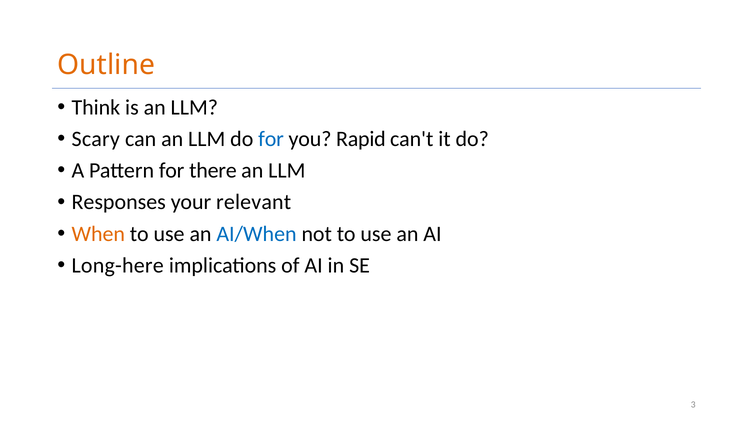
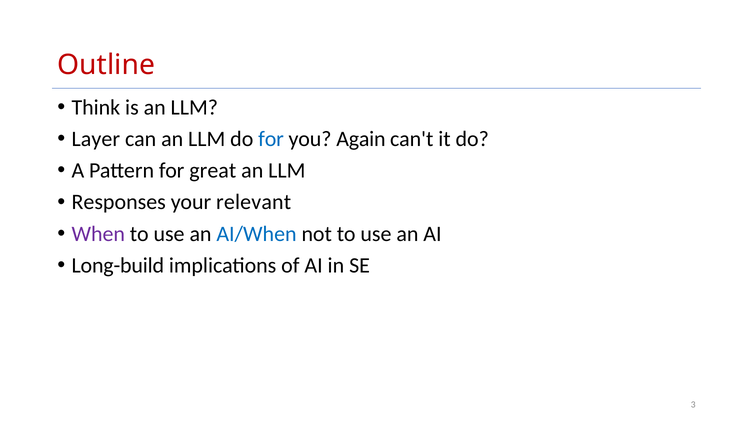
Outline colour: orange -> red
Scary: Scary -> Layer
Rapid: Rapid -> Again
there: there -> great
When colour: orange -> purple
Long-here: Long-here -> Long-build
